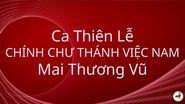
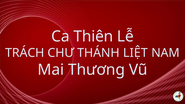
CHÍNH: CHÍNH -> TRÁCH
VIỆC: VIỆC -> LIỆT
